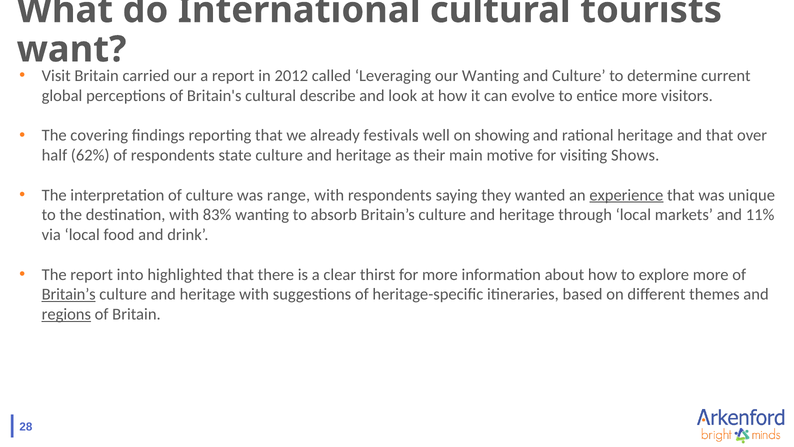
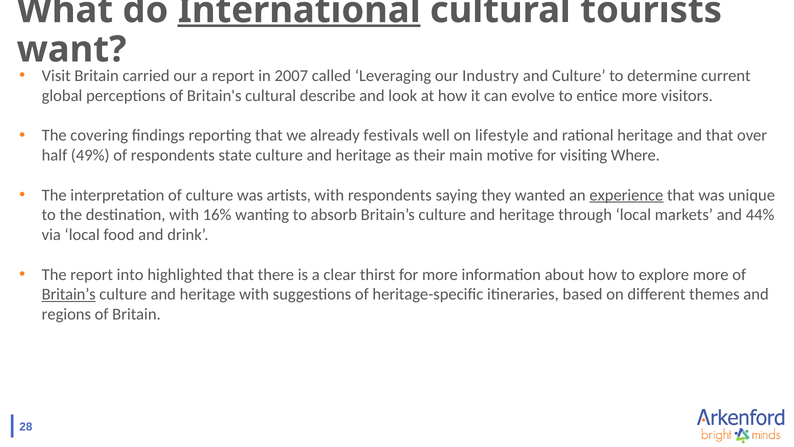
International underline: none -> present
2012: 2012 -> 2007
our Wanting: Wanting -> Industry
showing: showing -> lifestyle
62%: 62% -> 49%
Shows: Shows -> Where
range: range -> artists
83%: 83% -> 16%
11%: 11% -> 44%
regions underline: present -> none
